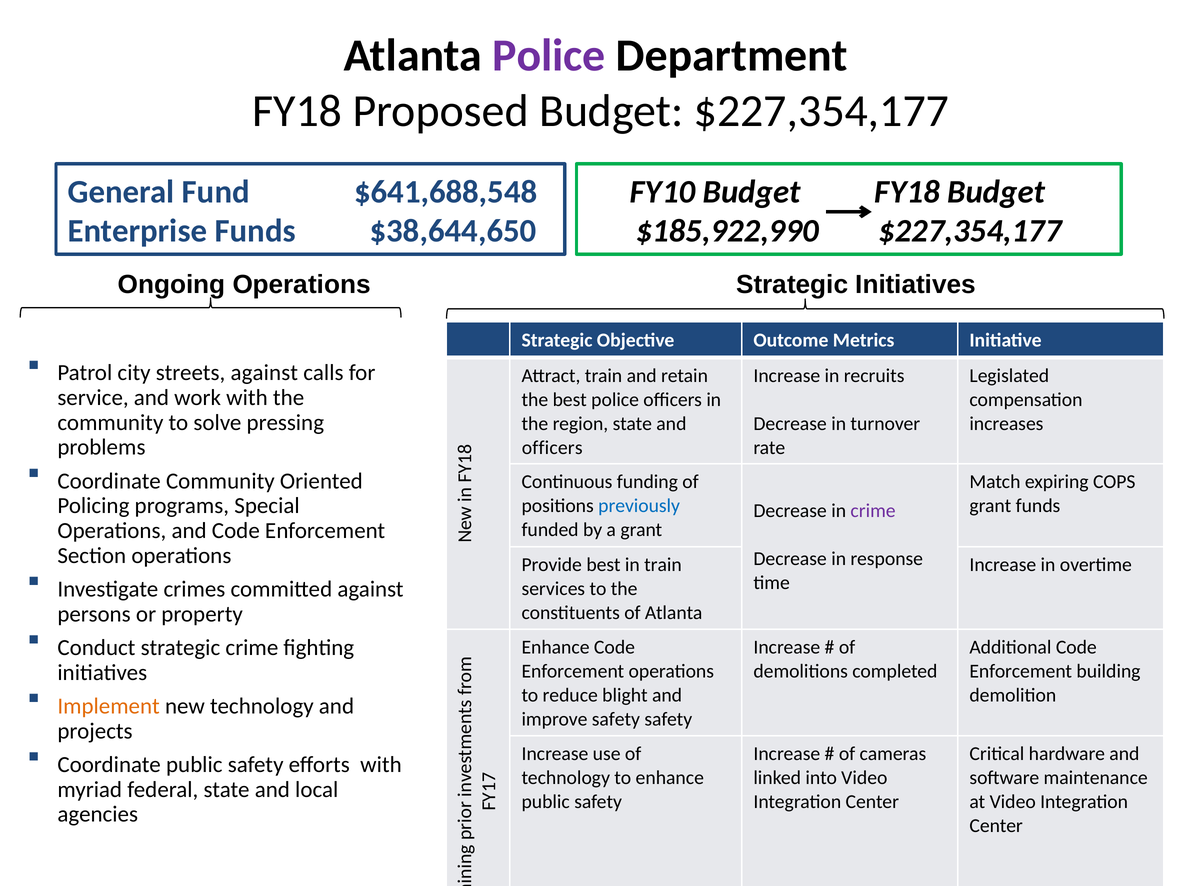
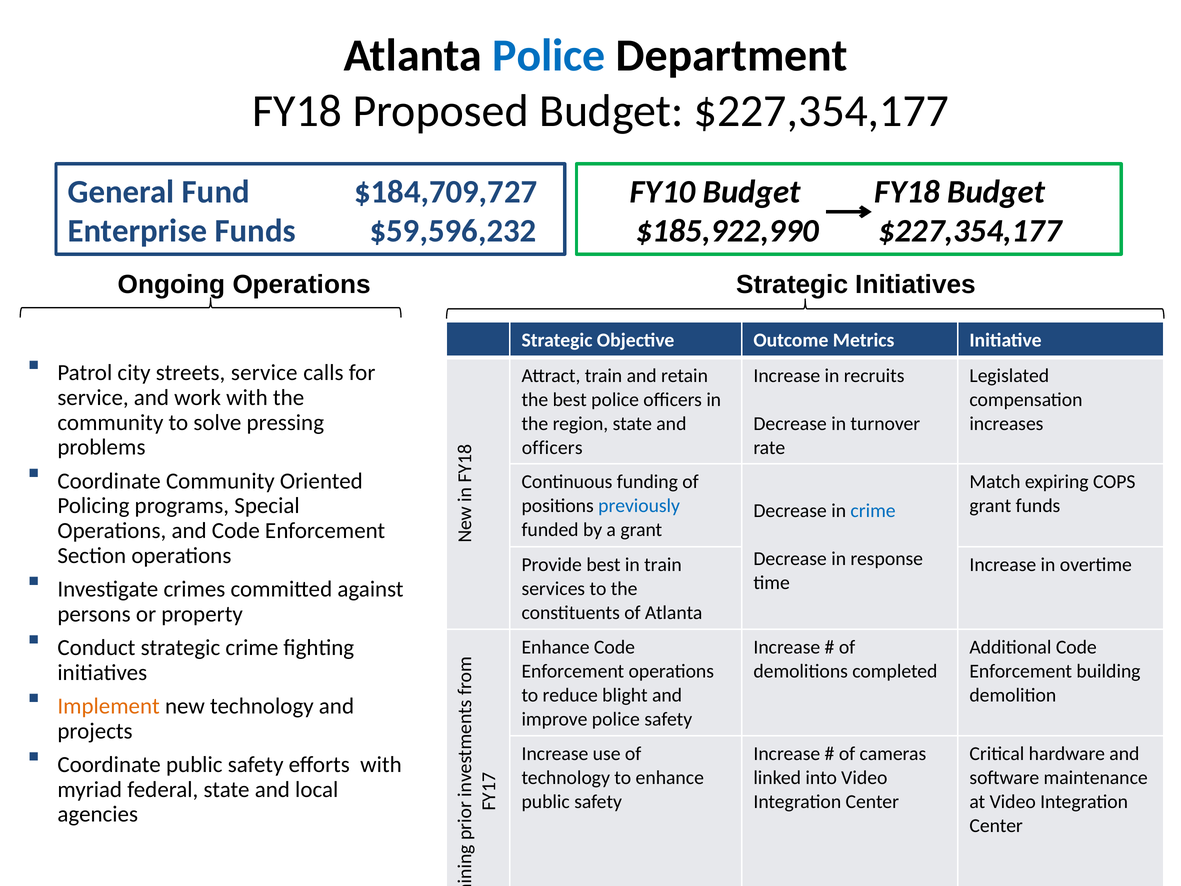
Police at (549, 56) colour: purple -> blue
$641,688,548: $641,688,548 -> $184,709,727
$38,644,650: $38,644,650 -> $59,596,232
streets against: against -> service
crime at (873, 511) colour: purple -> blue
improve safety: safety -> police
